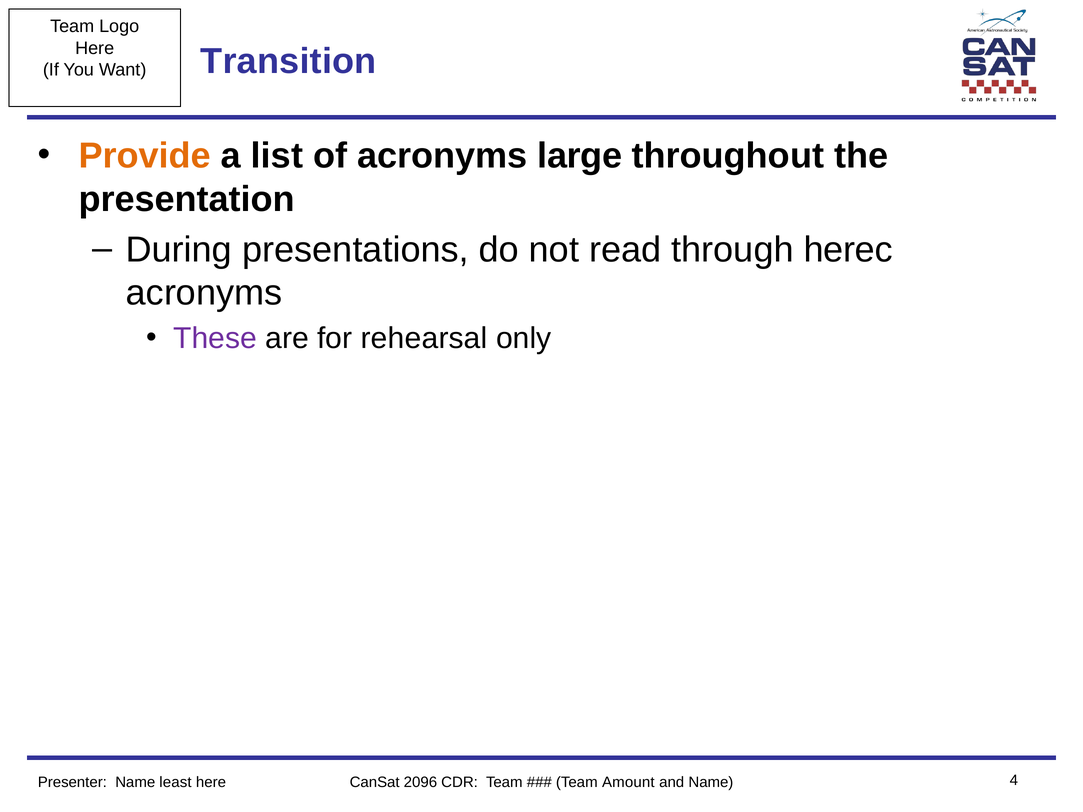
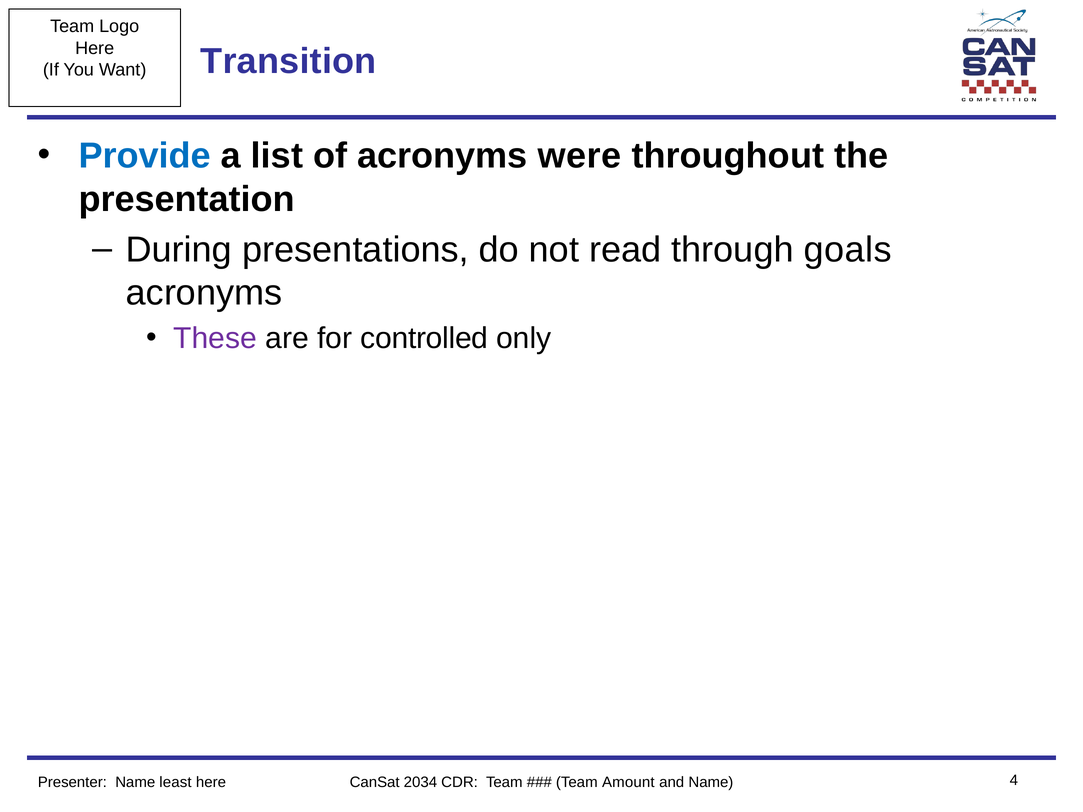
Provide colour: orange -> blue
large: large -> were
herec: herec -> goals
rehearsal: rehearsal -> controlled
2096: 2096 -> 2034
